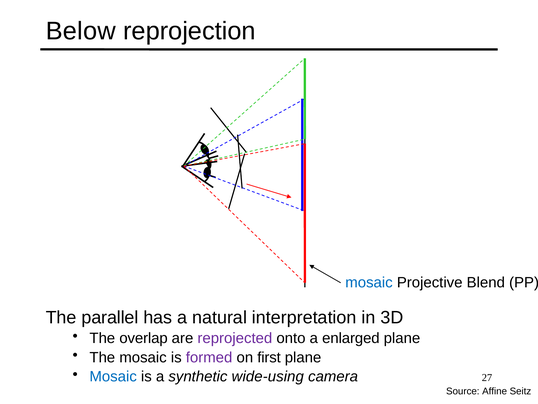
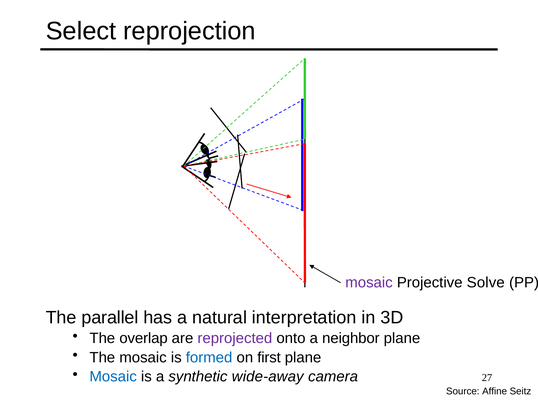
Below: Below -> Select
mosaic at (369, 282) colour: blue -> purple
Blend: Blend -> Solve
enlarged: enlarged -> neighbor
formed colour: purple -> blue
wide-using: wide-using -> wide-away
